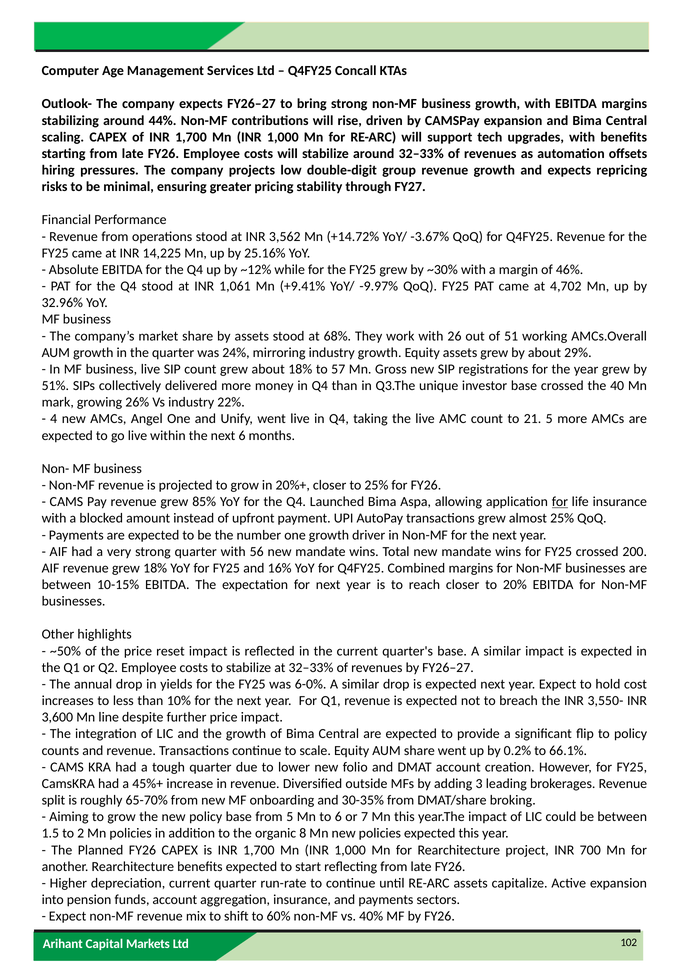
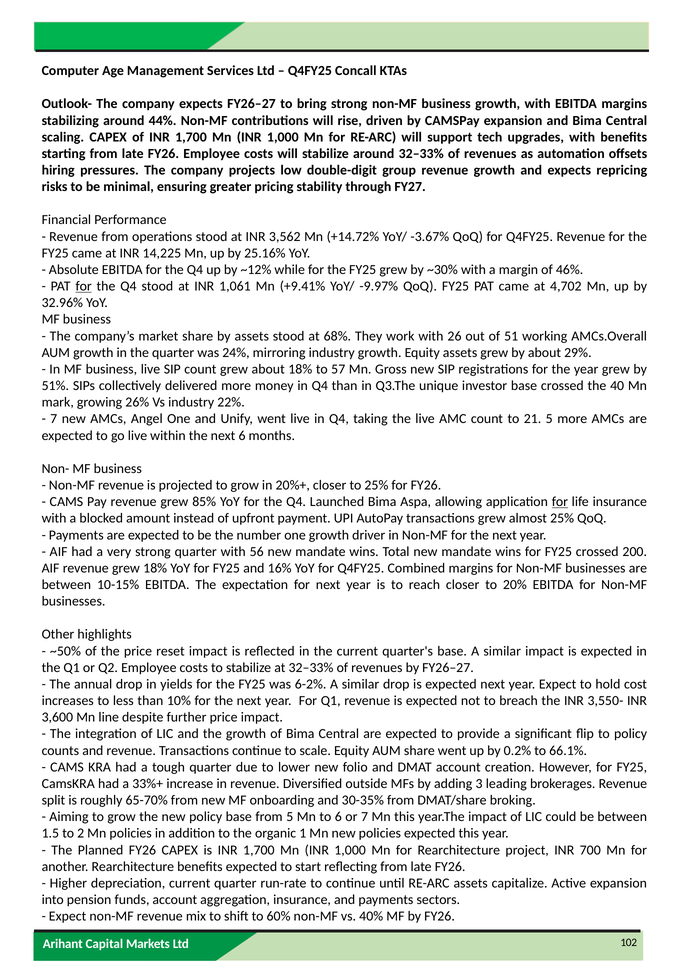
for at (84, 286) underline: none -> present
4 at (54, 419): 4 -> 7
6-0%: 6-0% -> 6-2%
45%+: 45%+ -> 33%+
8: 8 -> 1
